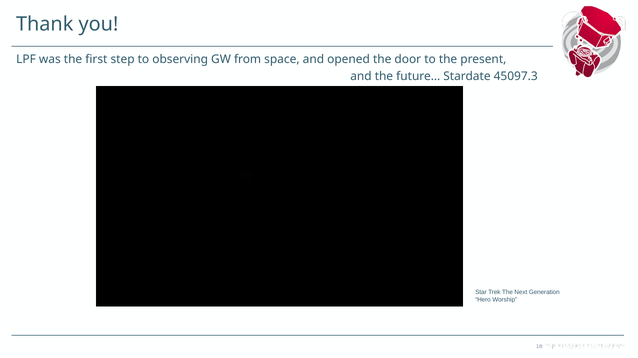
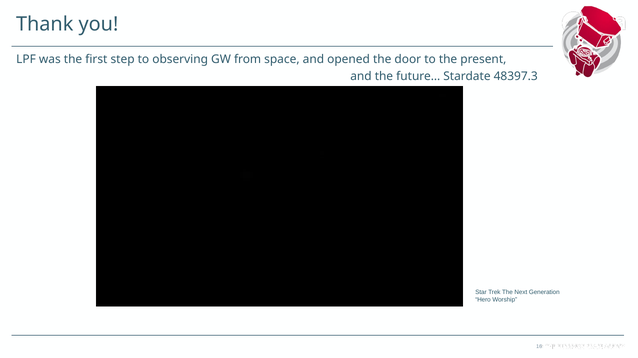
45097.3: 45097.3 -> 48397.3
